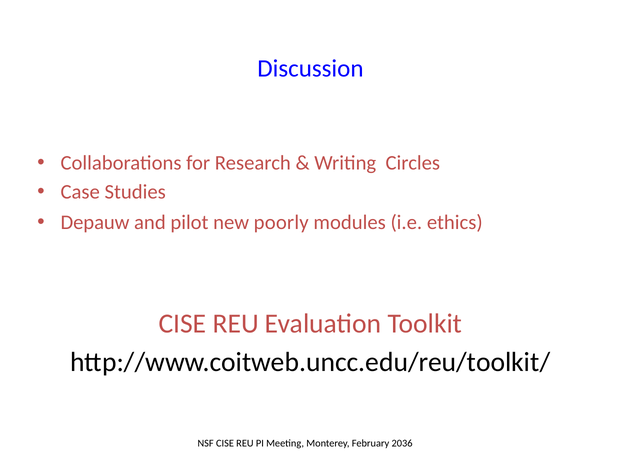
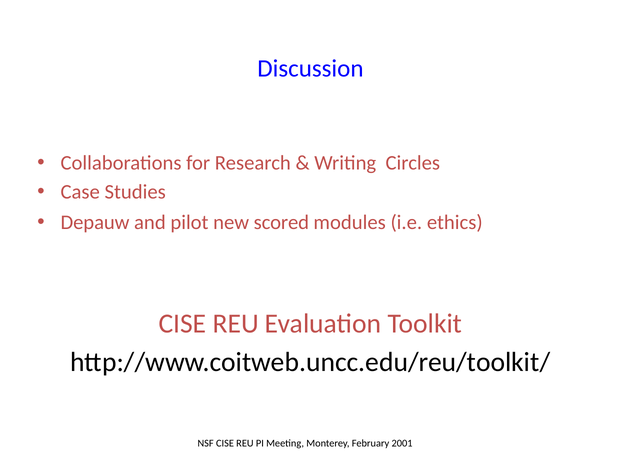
poorly: poorly -> scored
2036: 2036 -> 2001
